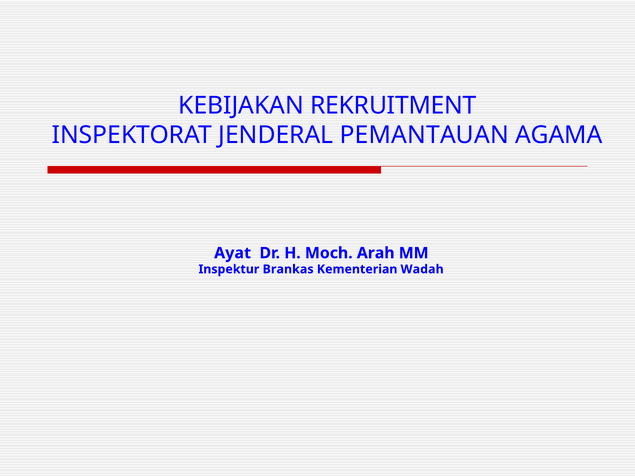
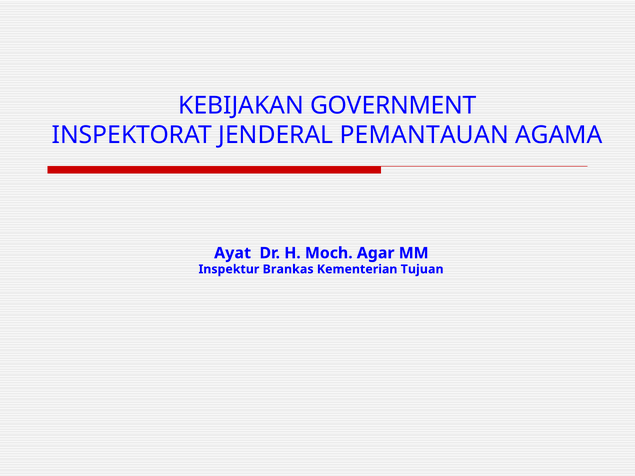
REKRUITMENT: REKRUITMENT -> GOVERNMENT
Arah: Arah -> Agar
Wadah: Wadah -> Tujuan
